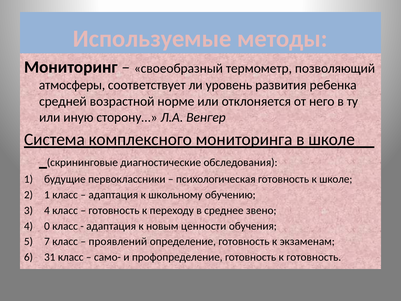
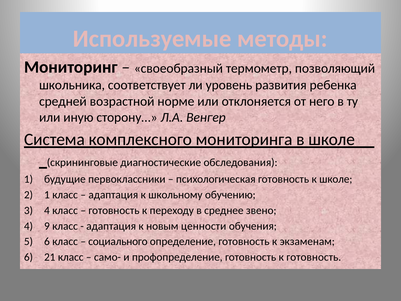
атмосферы: атмосферы -> школьника
0: 0 -> 9
5 7: 7 -> 6
проявлений: проявлений -> социального
31: 31 -> 21
